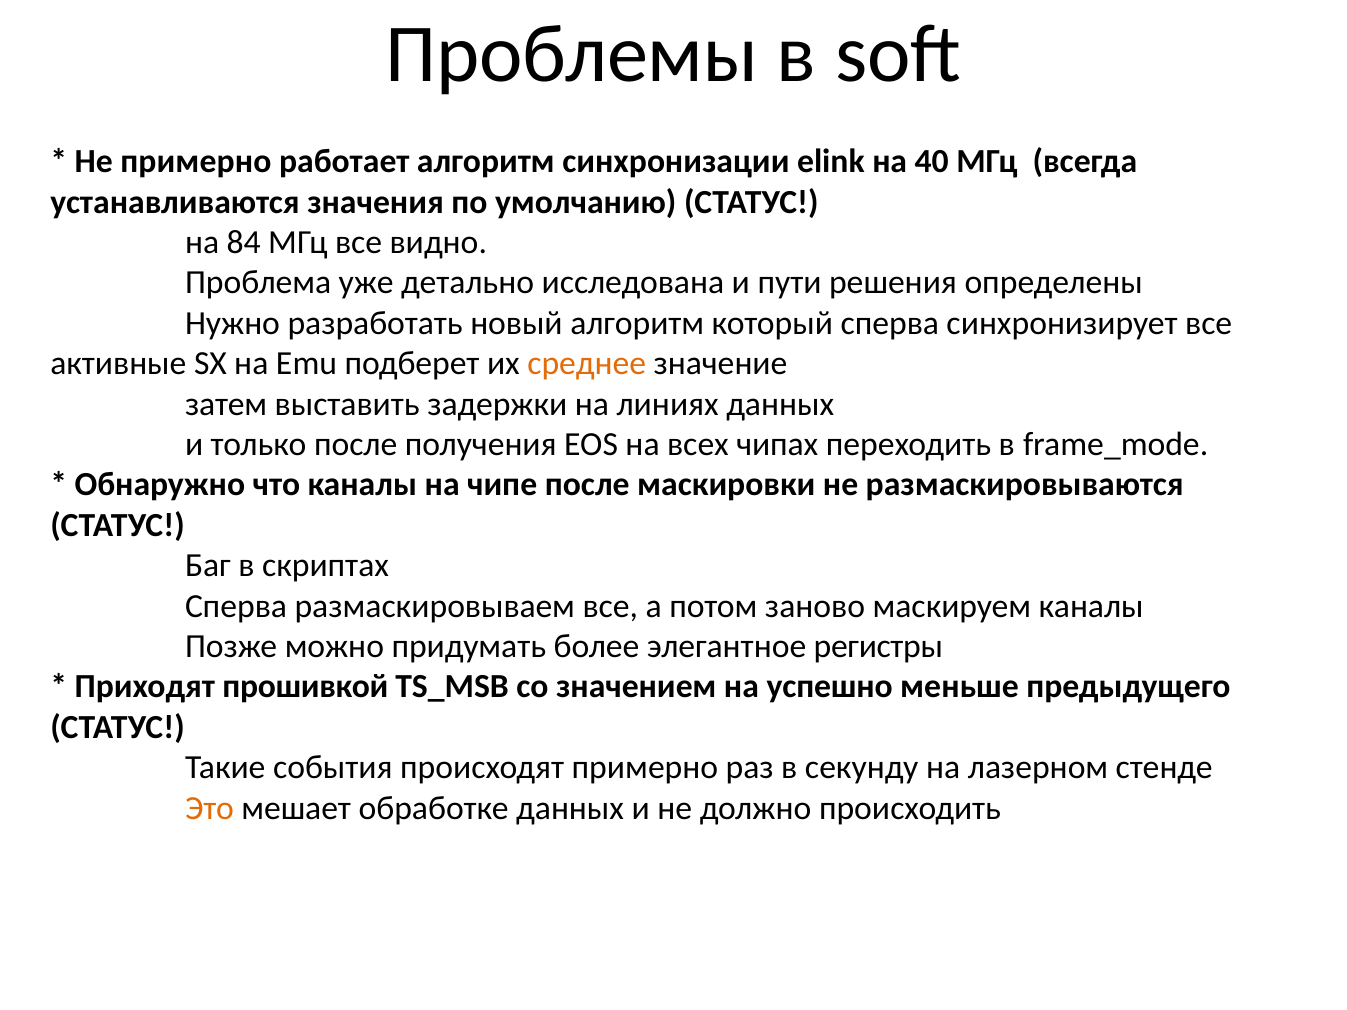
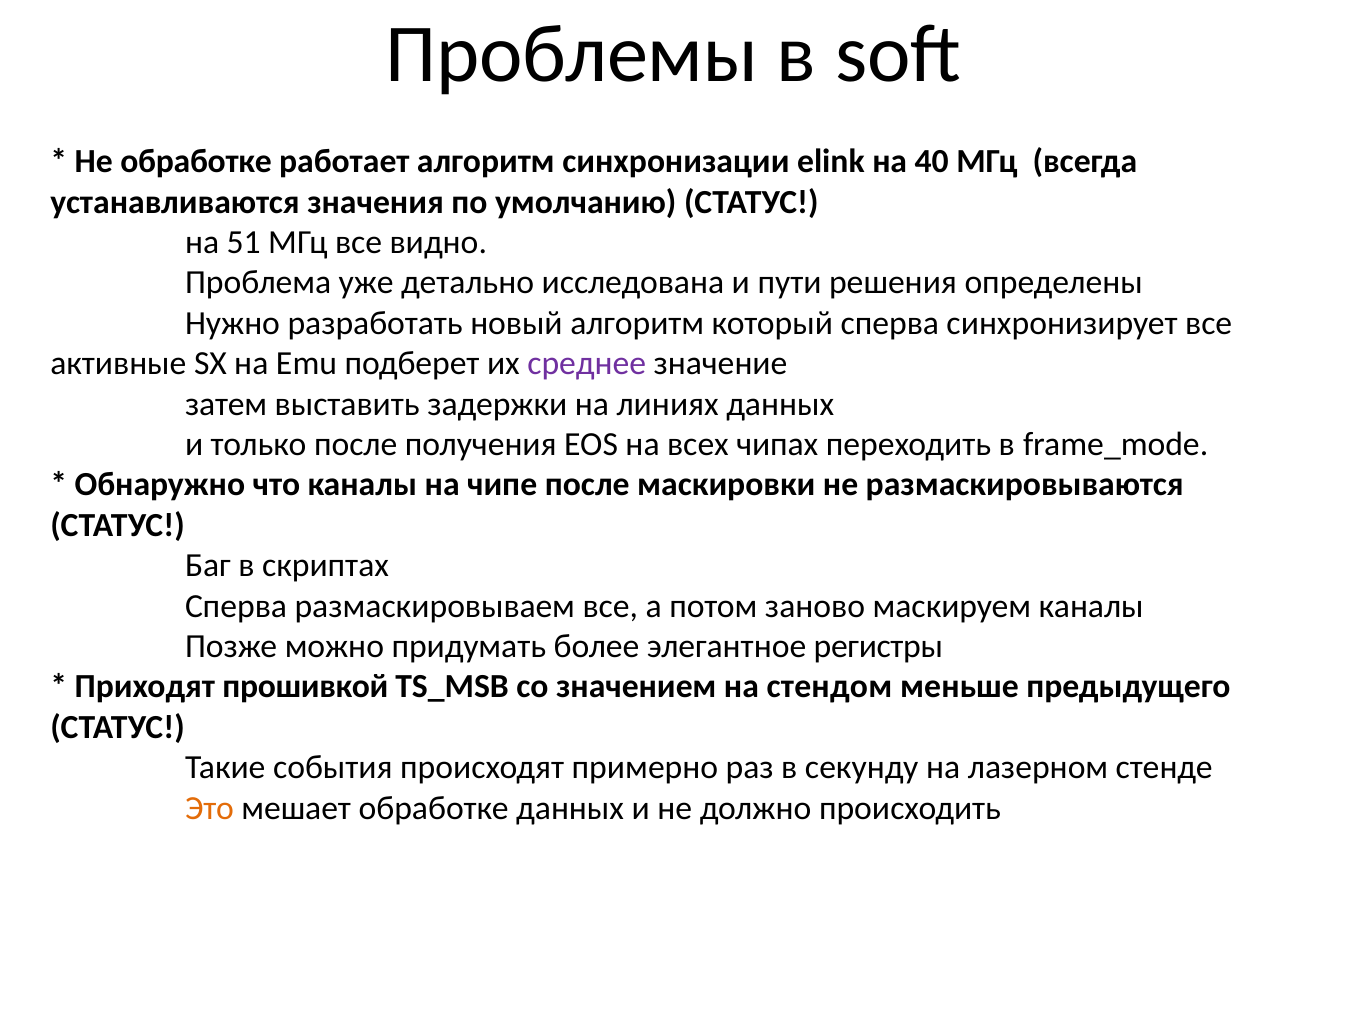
Не примерно: примерно -> обработке
84: 84 -> 51
среднее colour: orange -> purple
успешно: успешно -> стендом
